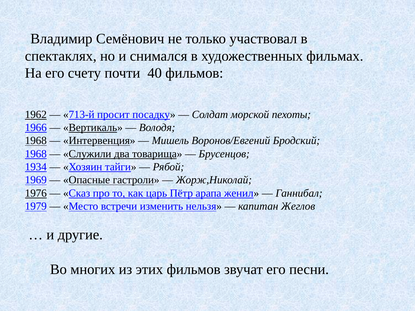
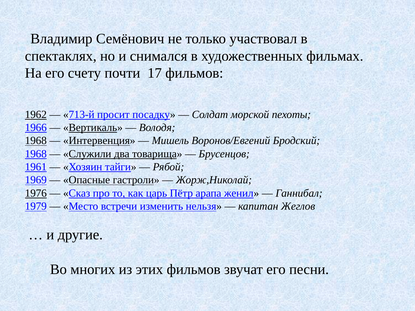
40: 40 -> 17
1934: 1934 -> 1961
